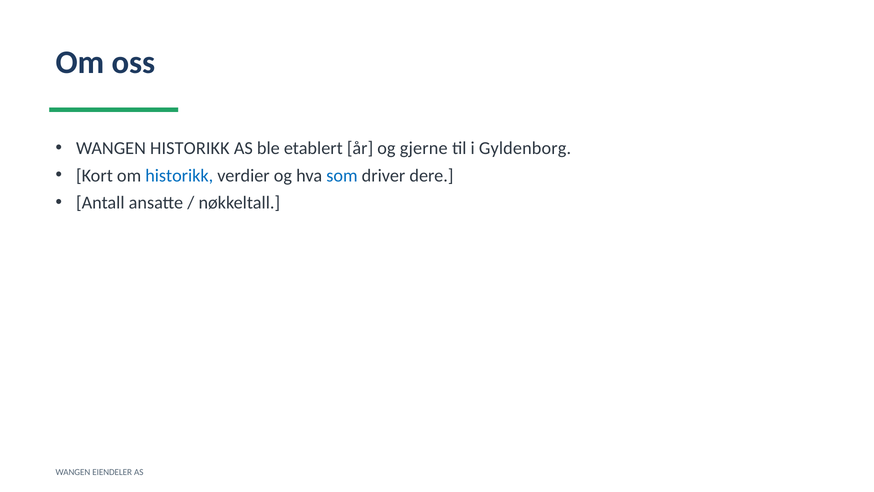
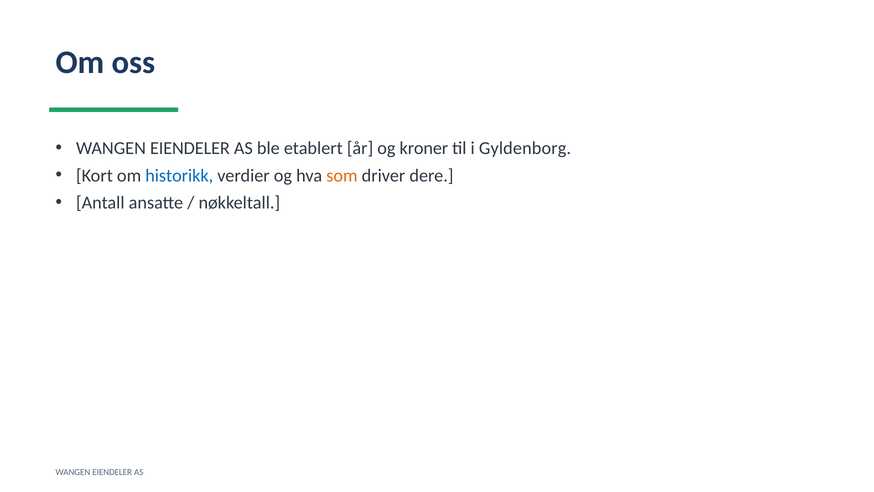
HISTORIKK at (190, 148): HISTORIKK -> EIENDELER
gjerne: gjerne -> kroner
som colour: blue -> orange
